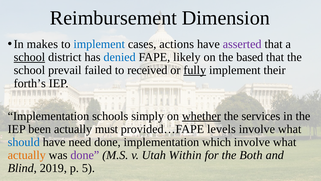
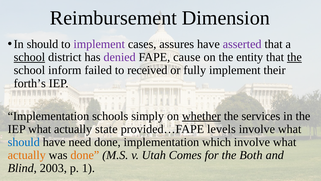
In makes: makes -> should
implement at (99, 44) colour: blue -> purple
actions: actions -> assures
denied colour: blue -> purple
likely: likely -> cause
based: based -> entity
the at (294, 57) underline: none -> present
prevail: prevail -> inform
fully underline: present -> none
IEP been: been -> what
must: must -> state
done at (85, 155) colour: purple -> orange
Within: Within -> Comes
2019: 2019 -> 2003
5: 5 -> 1
